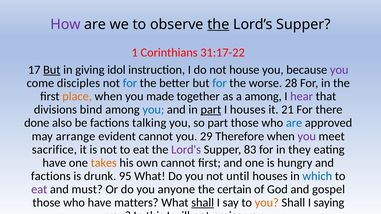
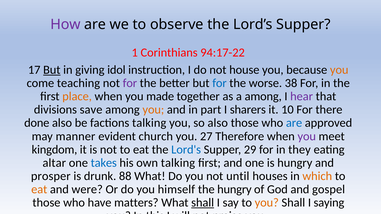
the at (218, 24) underline: present -> none
31:17-22: 31:17-22 -> 94:17-22
you at (339, 70) colour: purple -> orange
disciples: disciples -> teaching
for at (130, 83) colour: blue -> purple
28: 28 -> 38
bind: bind -> save
you at (153, 110) colour: blue -> orange
part at (211, 110) underline: present -> none
I houses: houses -> sharers
21: 21 -> 10
so part: part -> also
arrange: arrange -> manner
evident cannot: cannot -> church
29: 29 -> 27
sacrifice: sacrifice -> kingdom
Lord's colour: purple -> blue
83: 83 -> 29
have at (54, 163): have -> altar
takes colour: orange -> blue
own cannot: cannot -> talking
factions at (51, 176): factions -> prosper
95: 95 -> 88
which colour: blue -> orange
eat at (39, 190) colour: purple -> orange
must: must -> were
anyone: anyone -> himself
the certain: certain -> hungry
